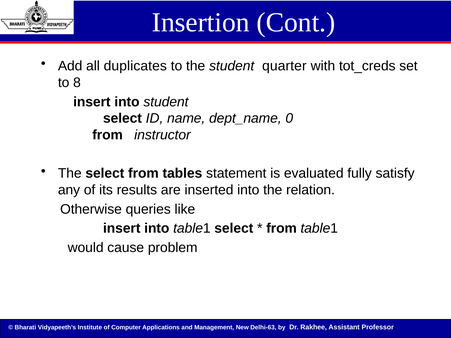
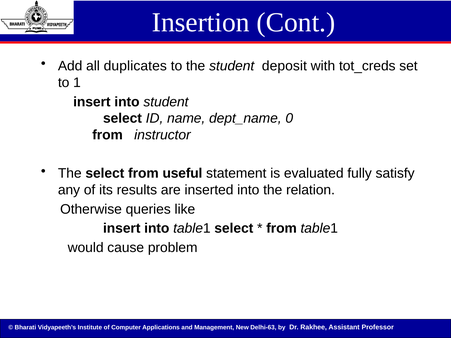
quarter: quarter -> deposit
8: 8 -> 1
tables: tables -> useful
